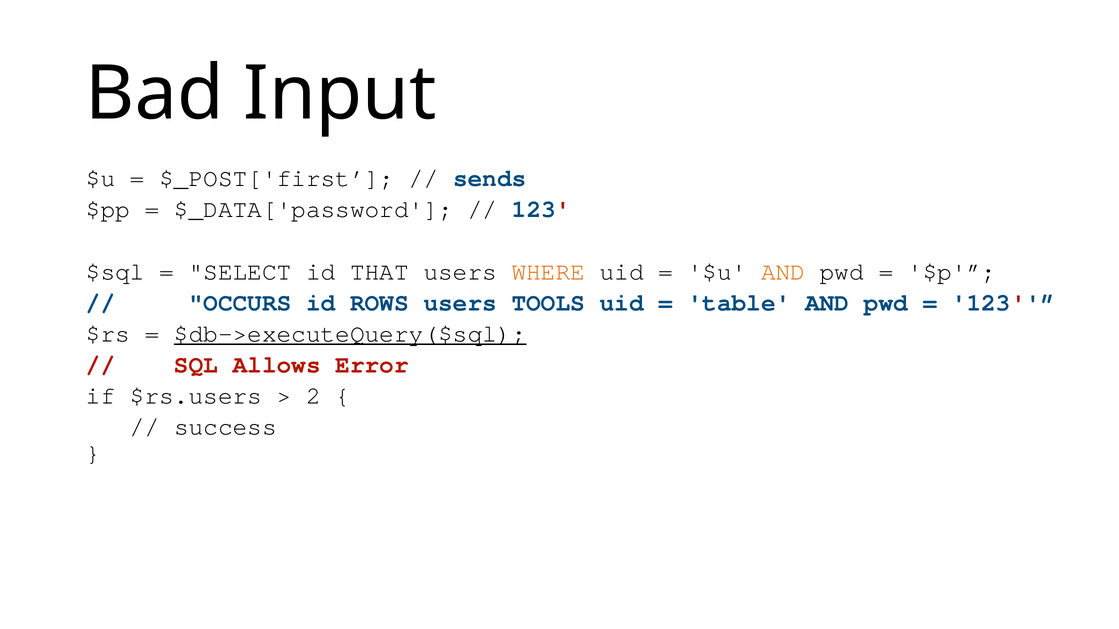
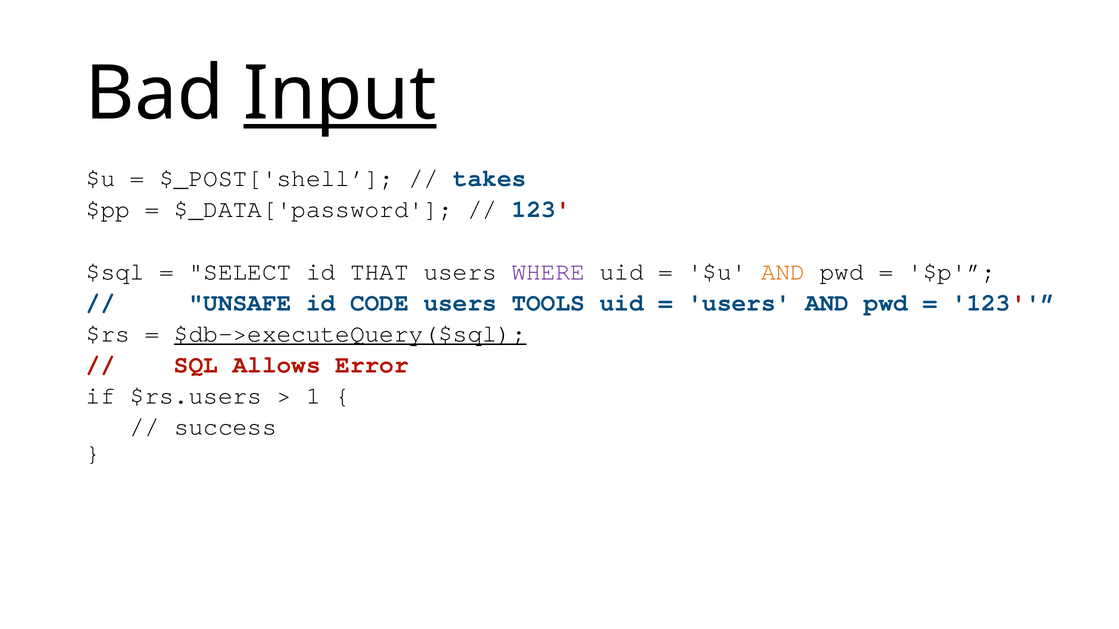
Input underline: none -> present
$_POST['first: $_POST['first -> $_POST['shell
sends: sends -> takes
WHERE colour: orange -> purple
OCCURS: OCCURS -> UNSAFE
ROWS: ROWS -> CODE
table at (739, 303): table -> users
2: 2 -> 1
